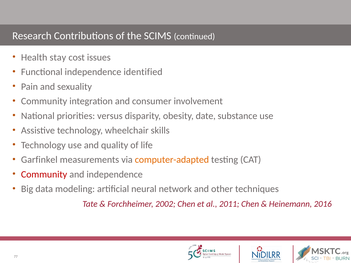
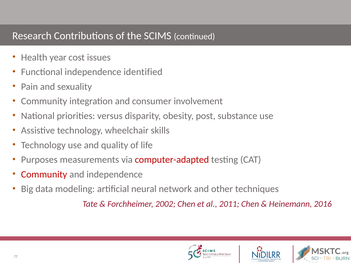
stay: stay -> year
date: date -> post
Garfinkel: Garfinkel -> Purposes
computer-adapted colour: orange -> red
